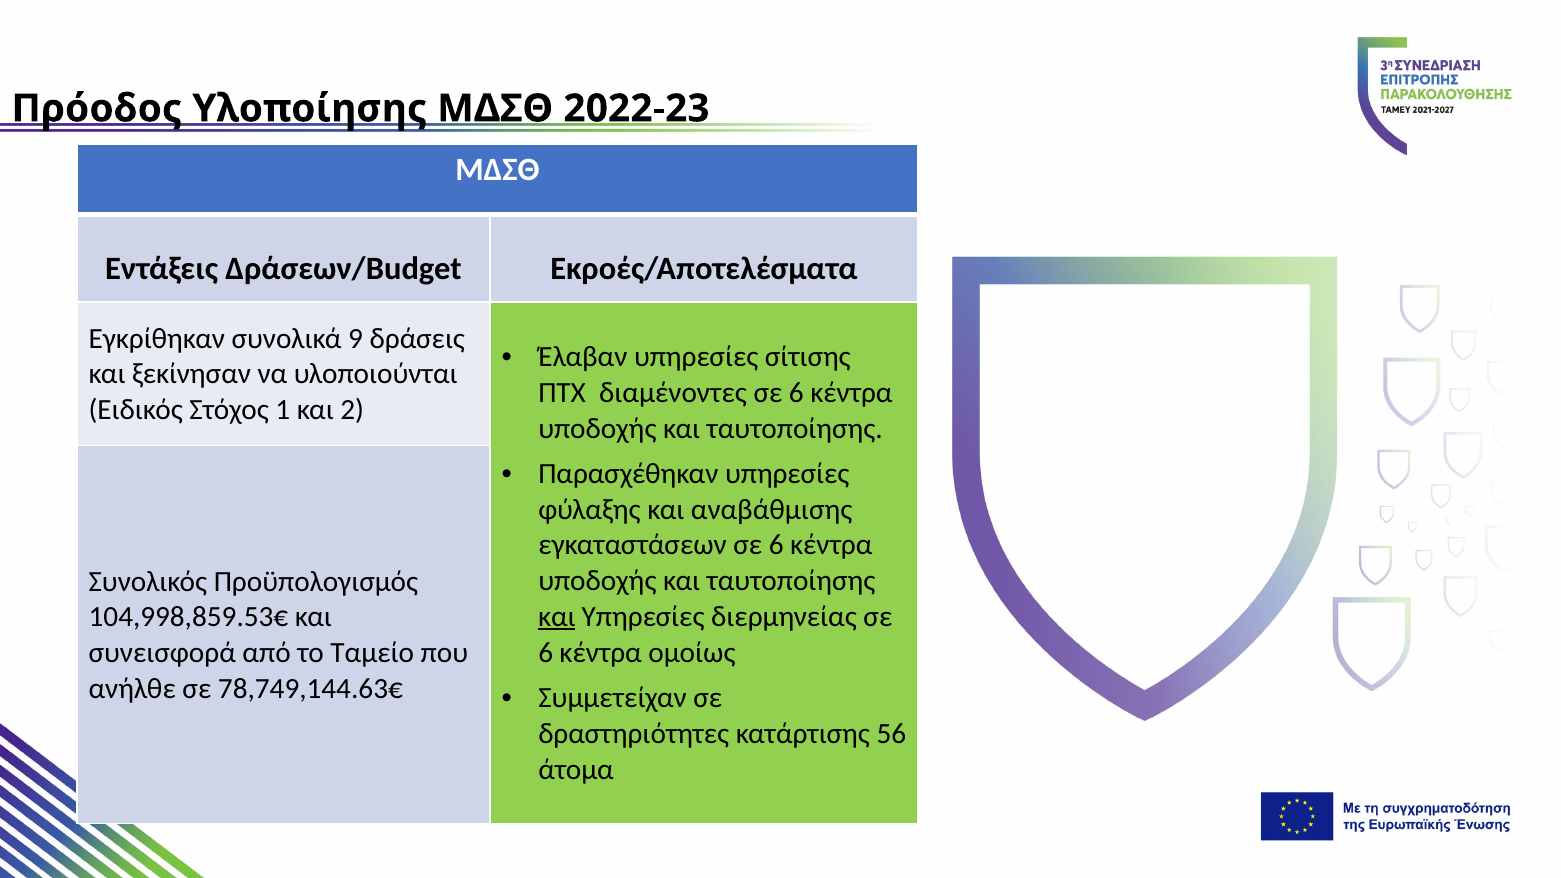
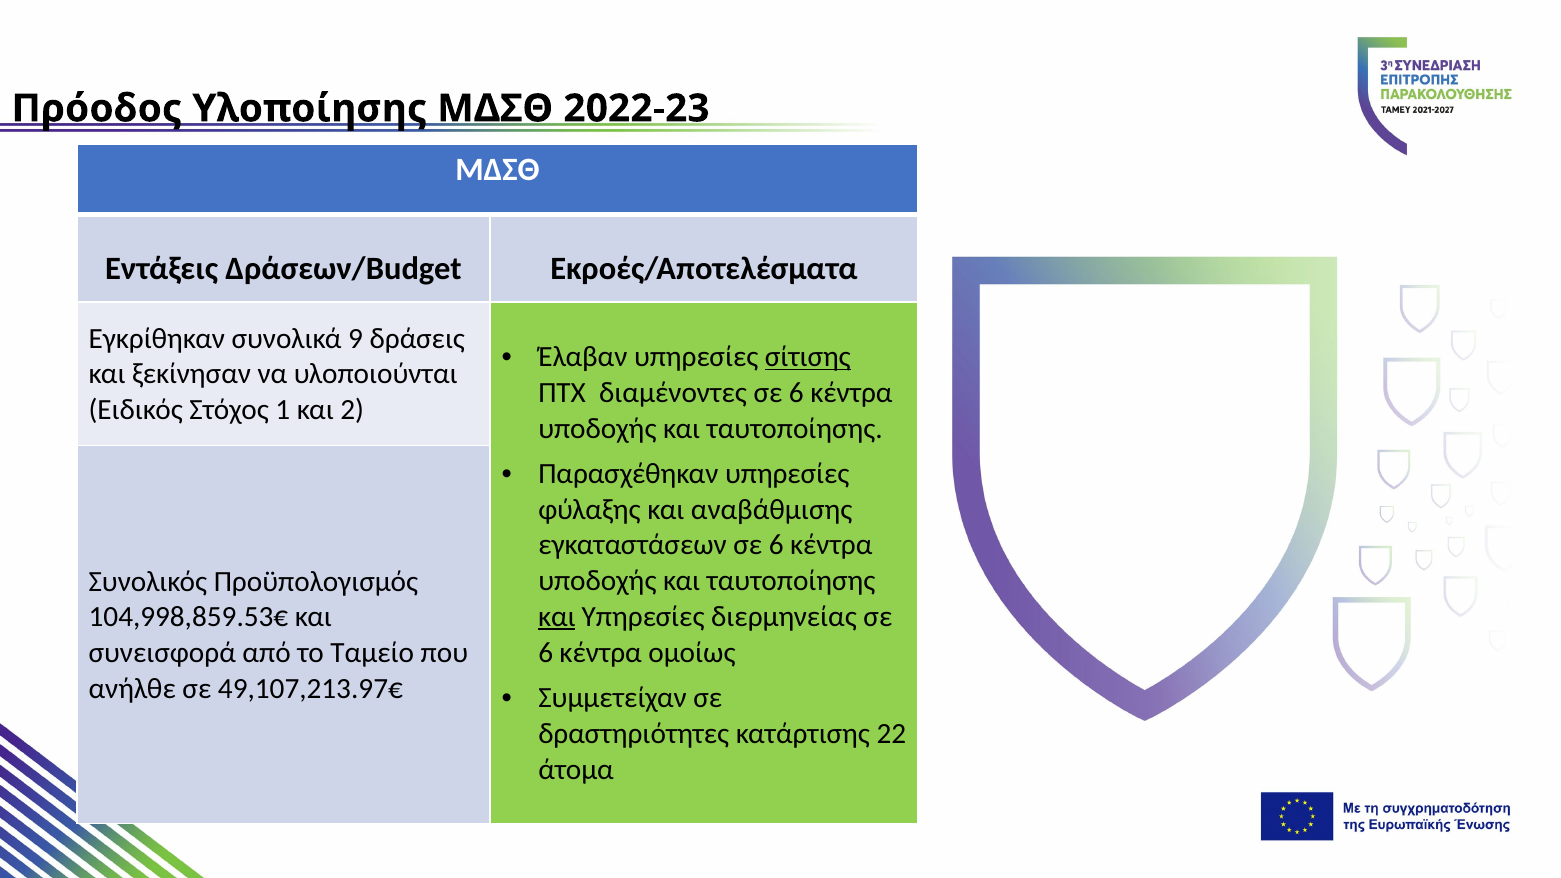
σίτισης underline: none -> present
78,749,144.63€: 78,749,144.63€ -> 49,107,213.97€
56: 56 -> 22
